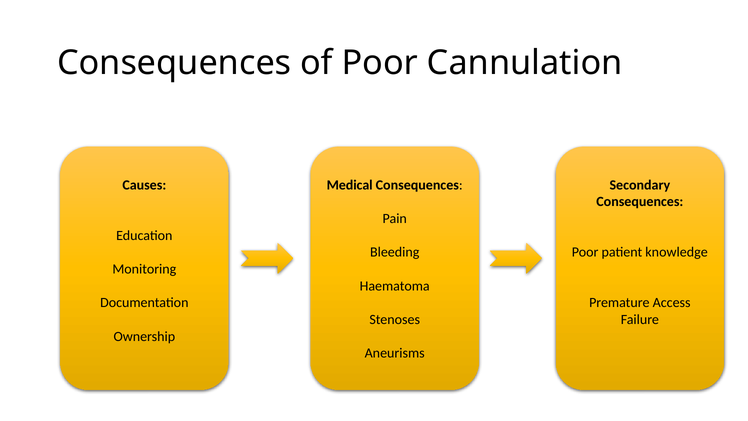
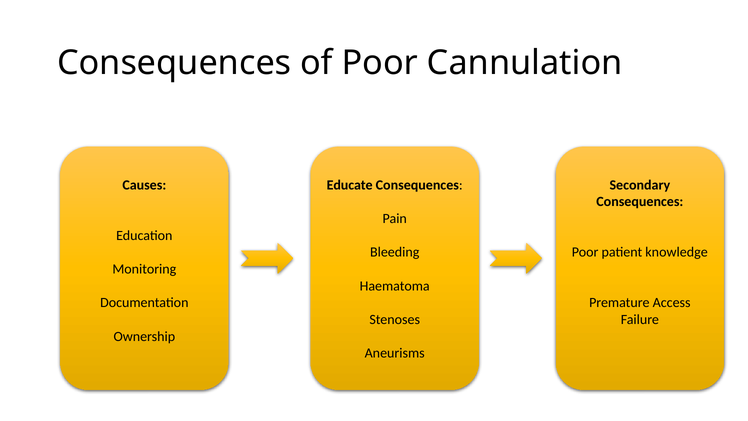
Medical: Medical -> Educate
